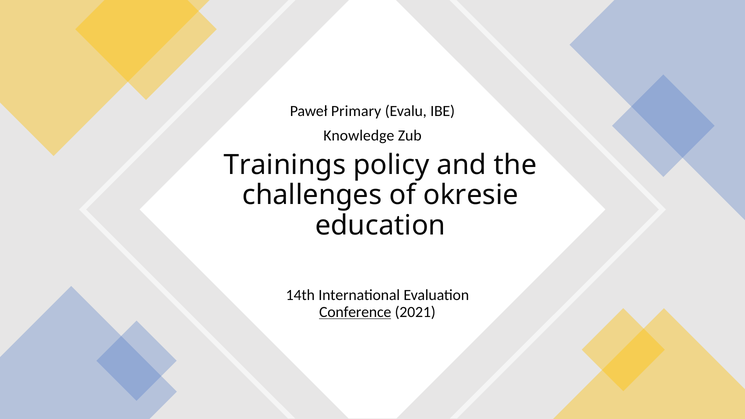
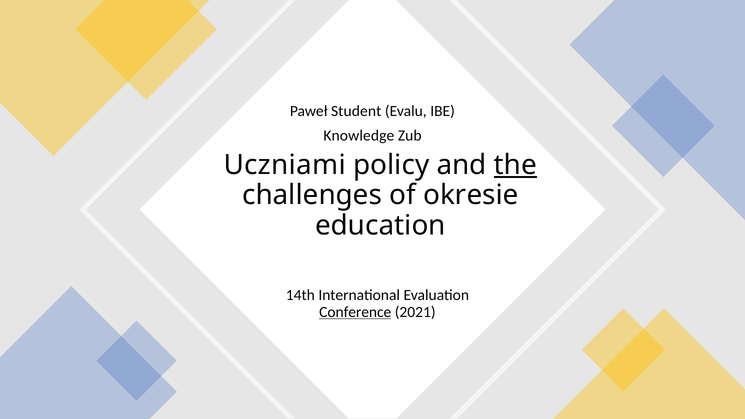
Primary: Primary -> Student
Trainings: Trainings -> Uczniami
the underline: none -> present
